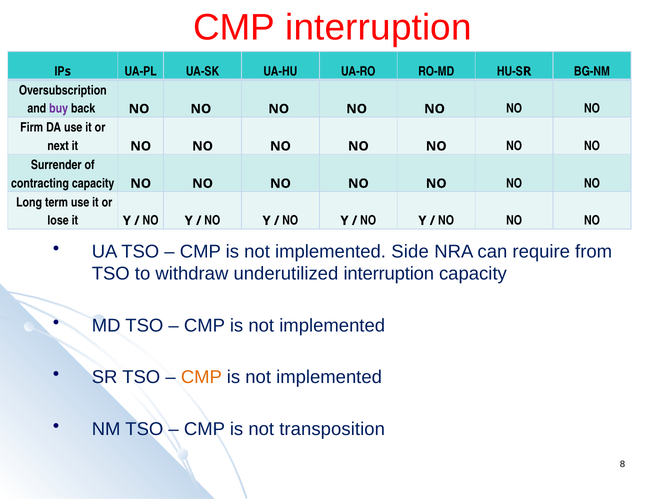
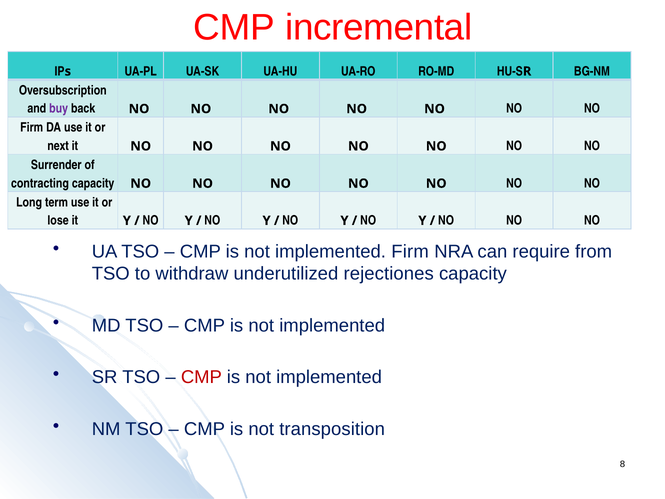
CMP interruption: interruption -> incremental
implemented Side: Side -> Firm
underutilized interruption: interruption -> rejectiones
CMP at (201, 377) colour: orange -> red
